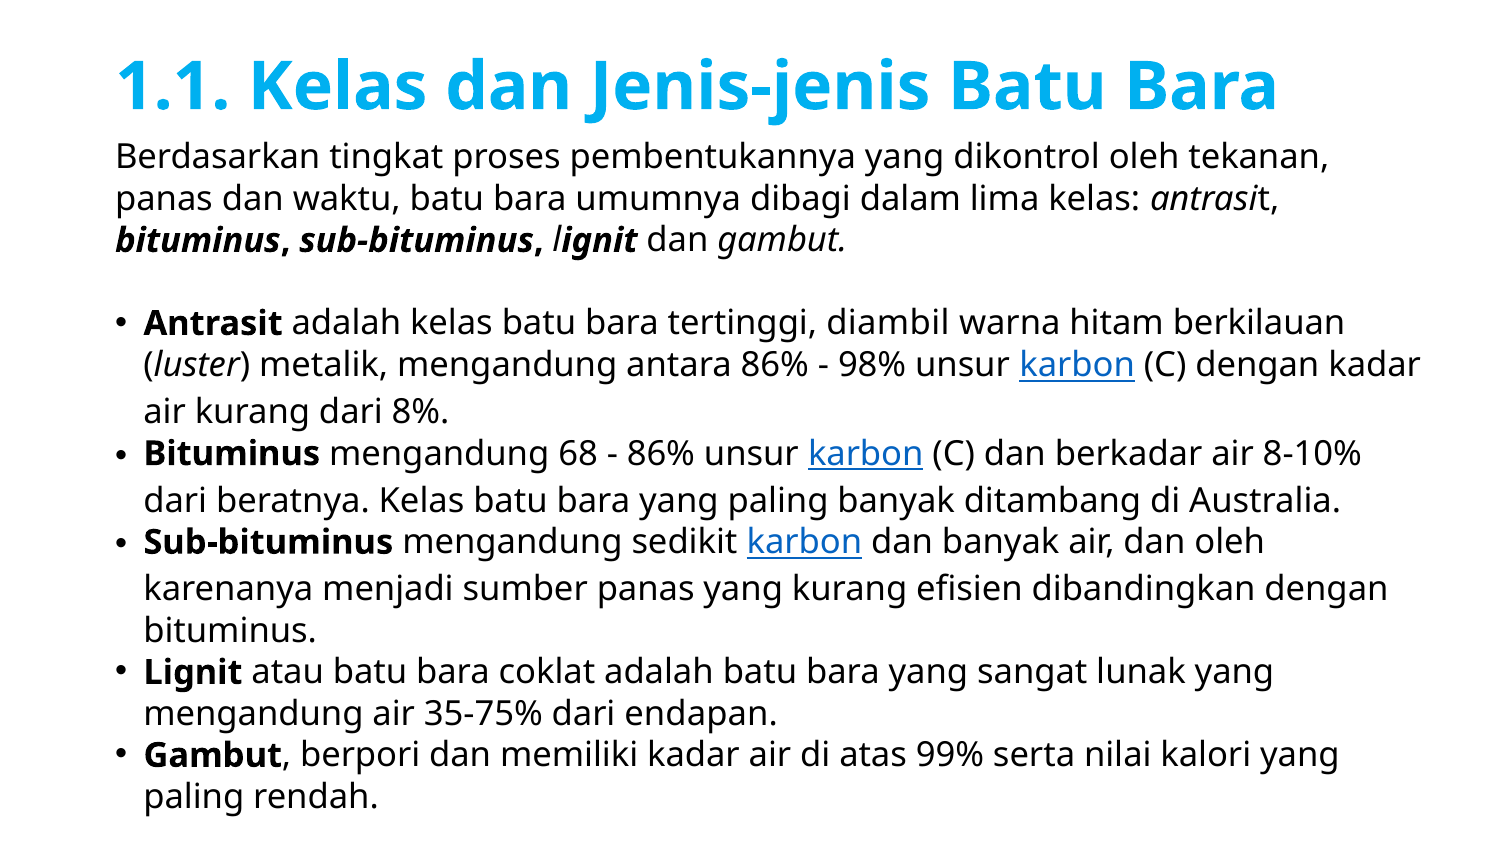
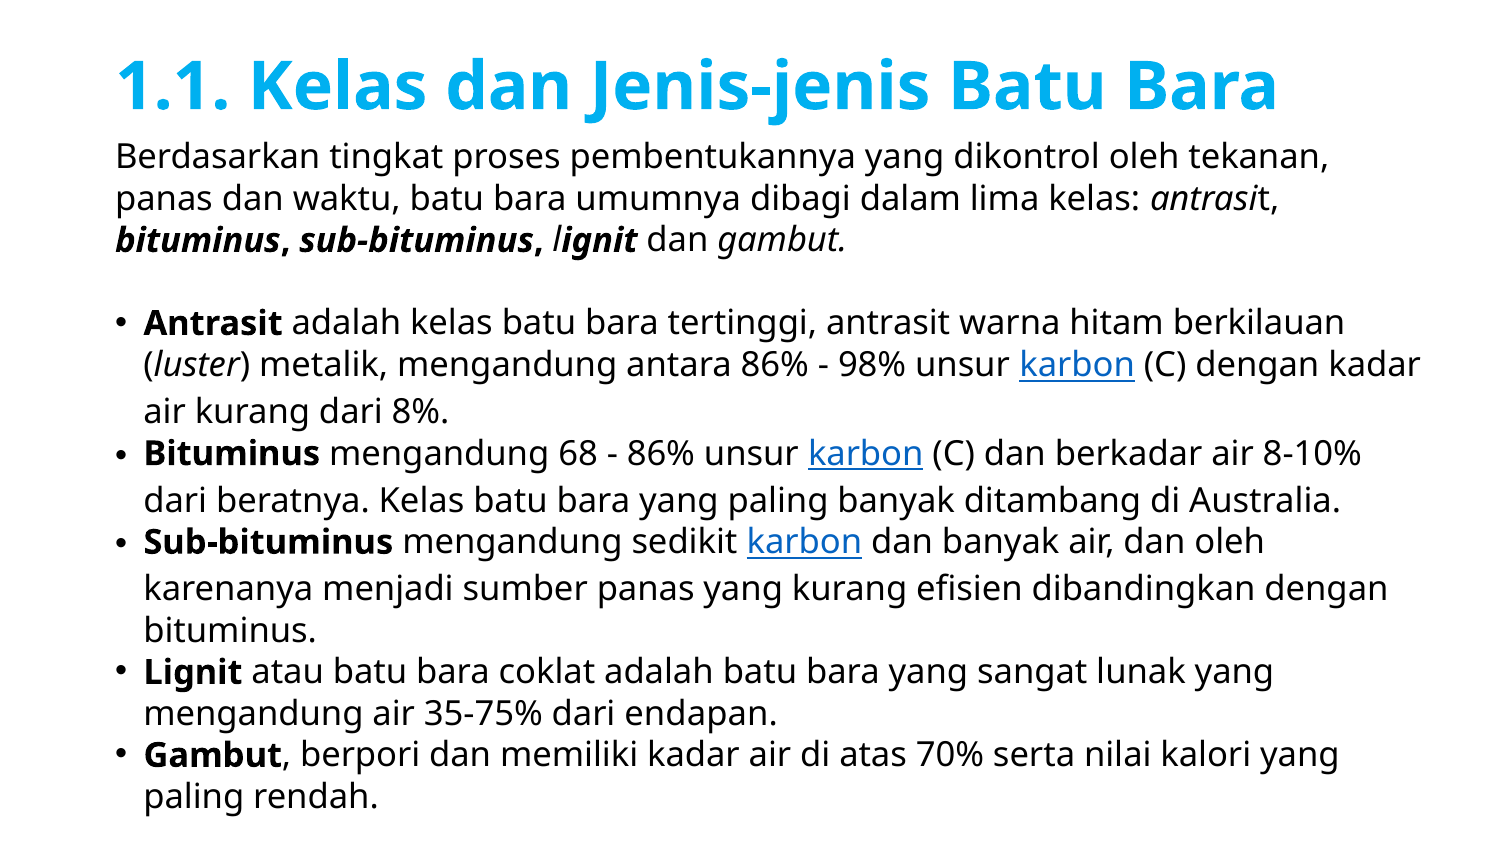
tertinggi diambil: diambil -> antrasit
99%: 99% -> 70%
